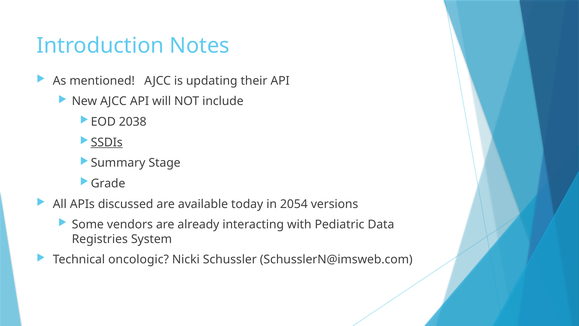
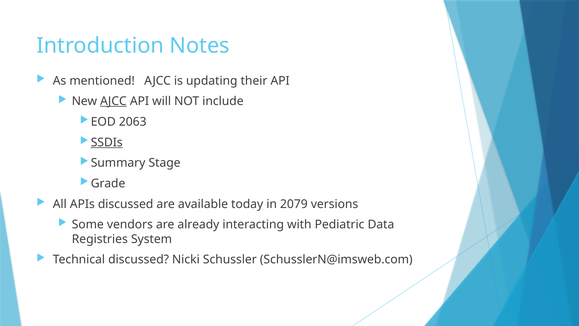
AJCC at (113, 101) underline: none -> present
2038: 2038 -> 2063
2054: 2054 -> 2079
Technical oncologic: oncologic -> discussed
